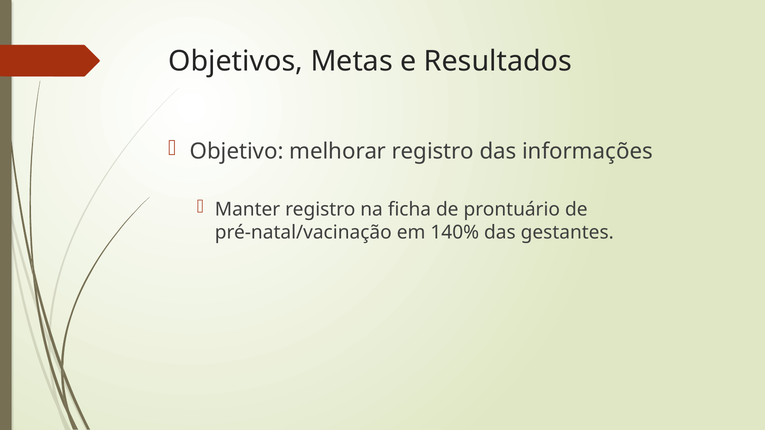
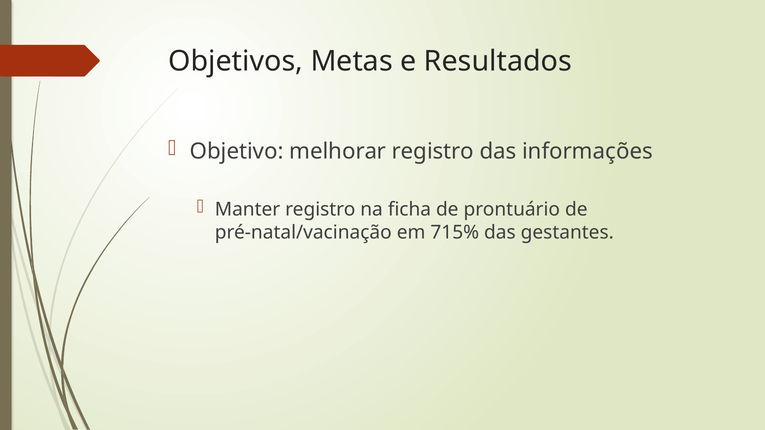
140%: 140% -> 715%
